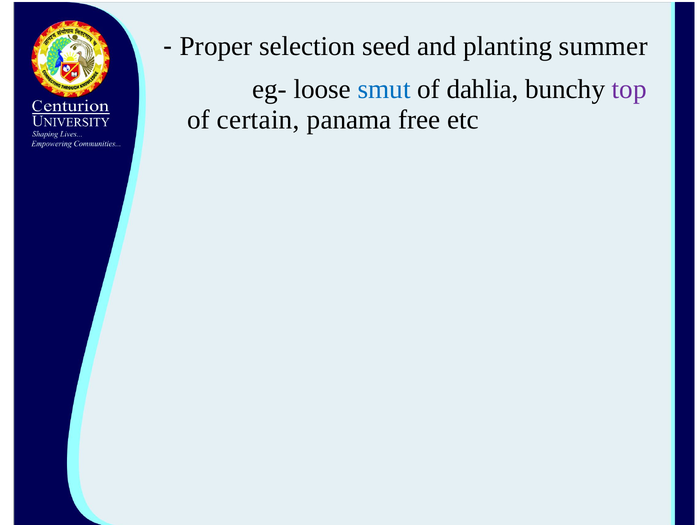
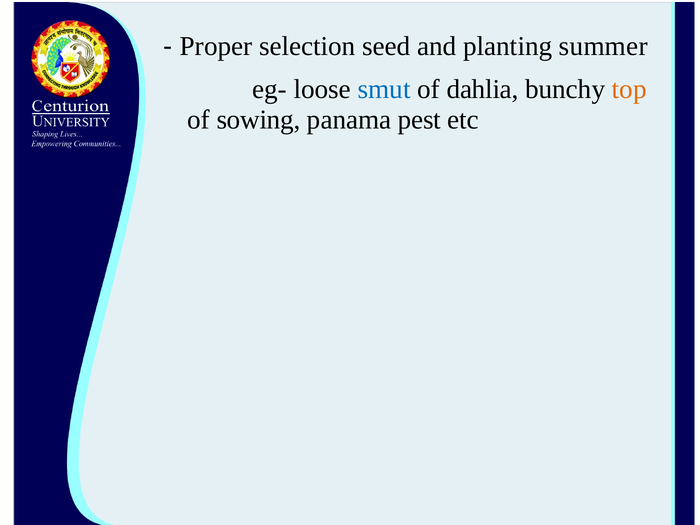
top colour: purple -> orange
certain: certain -> sowing
free: free -> pest
